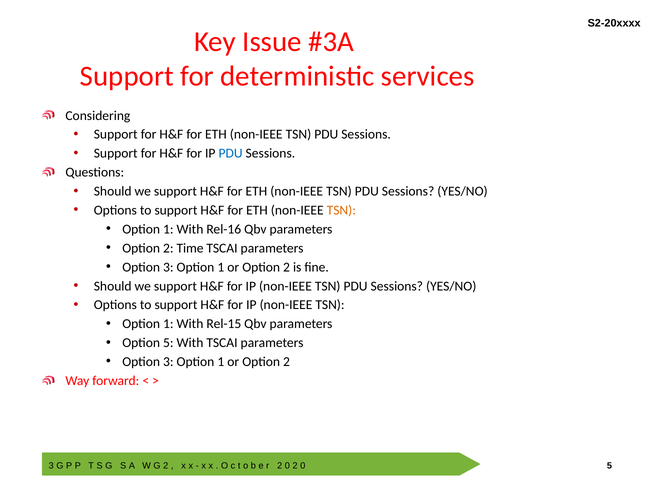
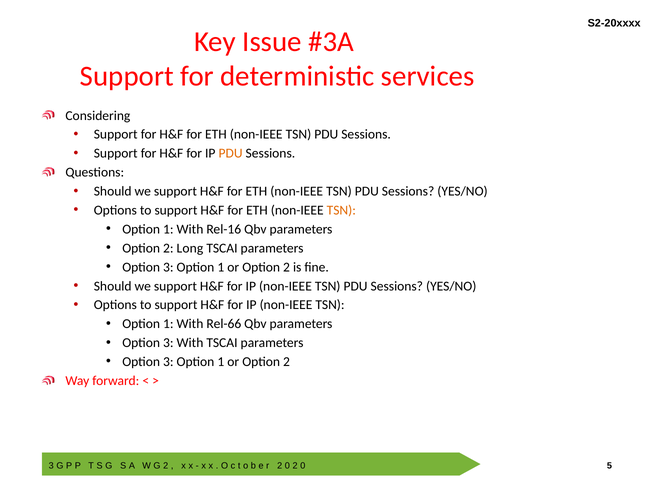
PDU at (231, 154) colour: blue -> orange
Time: Time -> Long
Rel-15: Rel-15 -> Rel-66
5 at (168, 343): 5 -> 3
